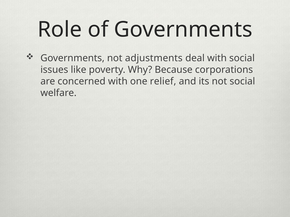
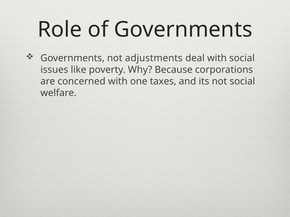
relief: relief -> taxes
